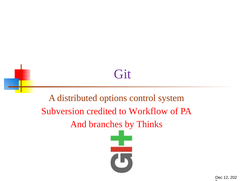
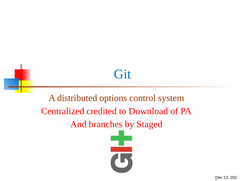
Git colour: purple -> blue
Subversion: Subversion -> Centralized
Workflow: Workflow -> Download
Thinks: Thinks -> Staged
